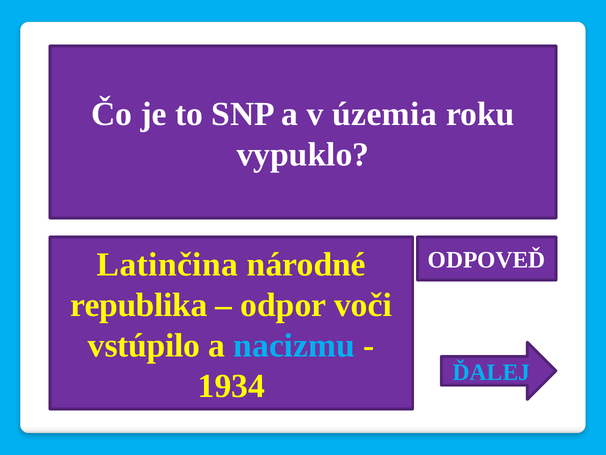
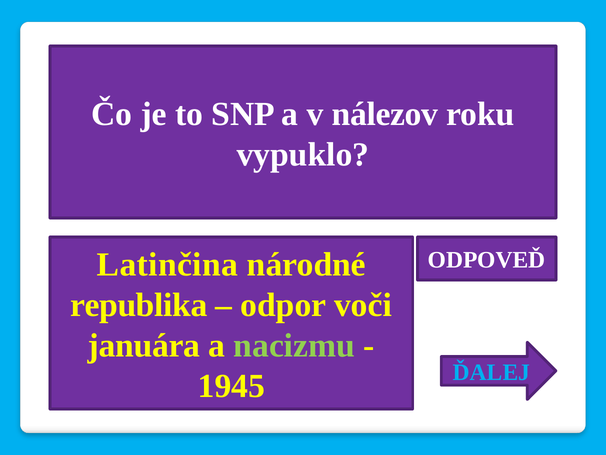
územia: územia -> nálezov
vstúpilo: vstúpilo -> januára
nacizmu colour: light blue -> light green
1934: 1934 -> 1945
